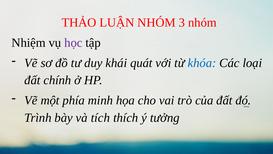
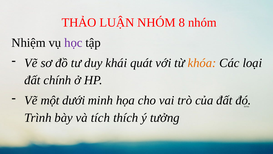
3: 3 -> 8
khóa colour: blue -> orange
phía: phía -> dưới
